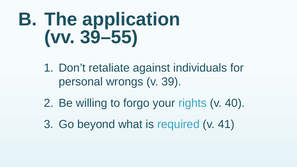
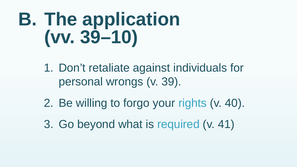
39–55: 39–55 -> 39–10
